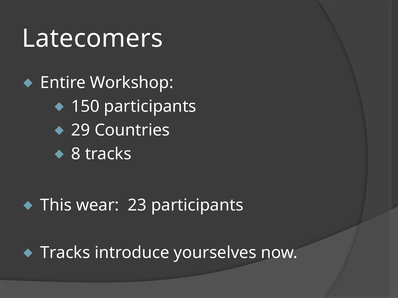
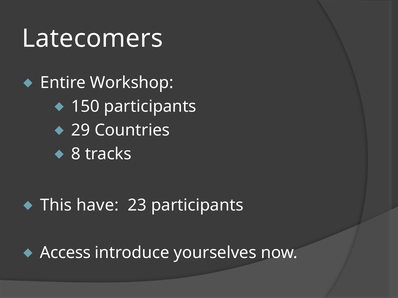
wear: wear -> have
Tracks at (65, 253): Tracks -> Access
